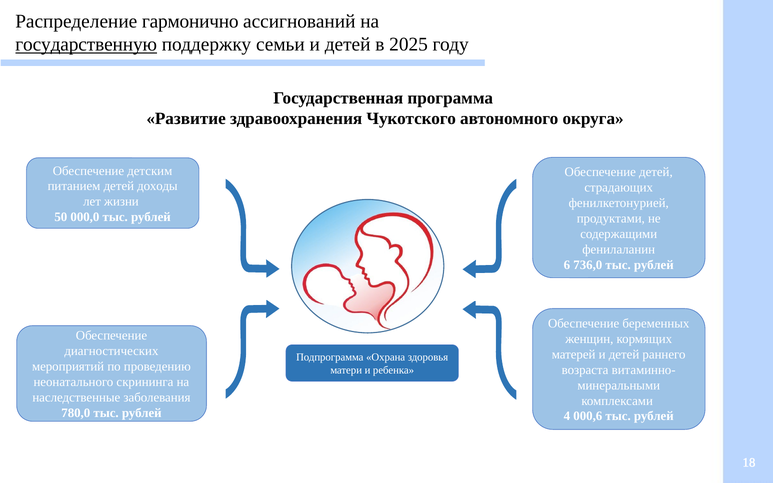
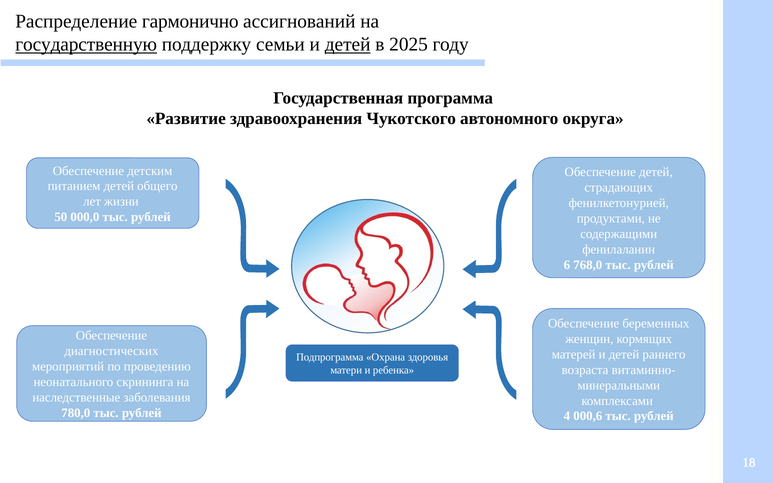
детей at (348, 45) underline: none -> present
доходы: доходы -> общего
736,0: 736,0 -> 768,0
